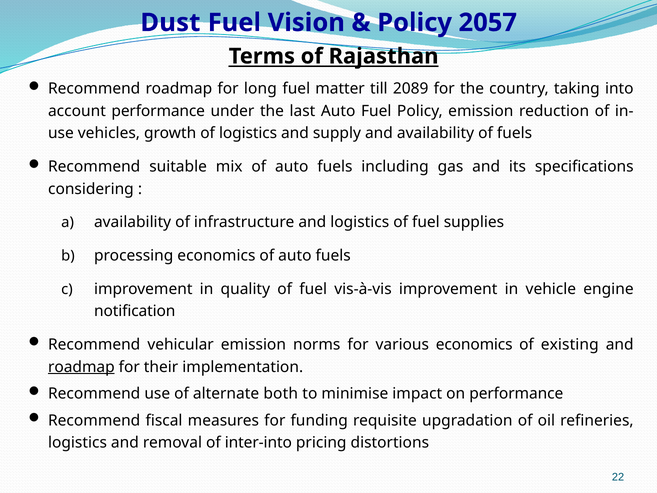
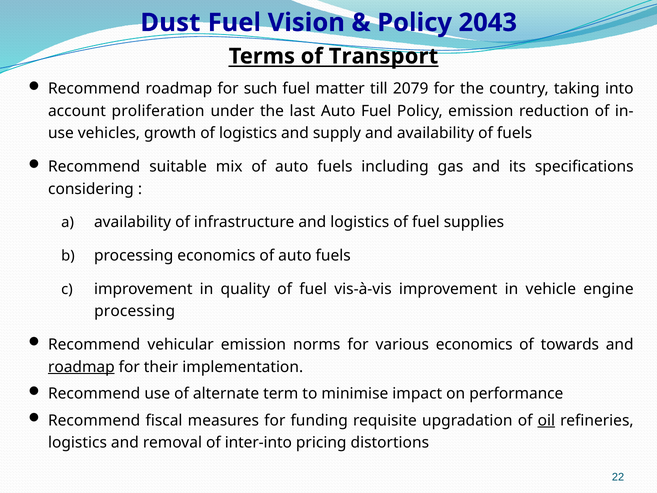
2057: 2057 -> 2043
Rajasthan: Rajasthan -> Transport
long: long -> such
2089: 2089 -> 2079
account performance: performance -> proliferation
notification at (135, 311): notification -> processing
existing: existing -> towards
both: both -> term
oil underline: none -> present
